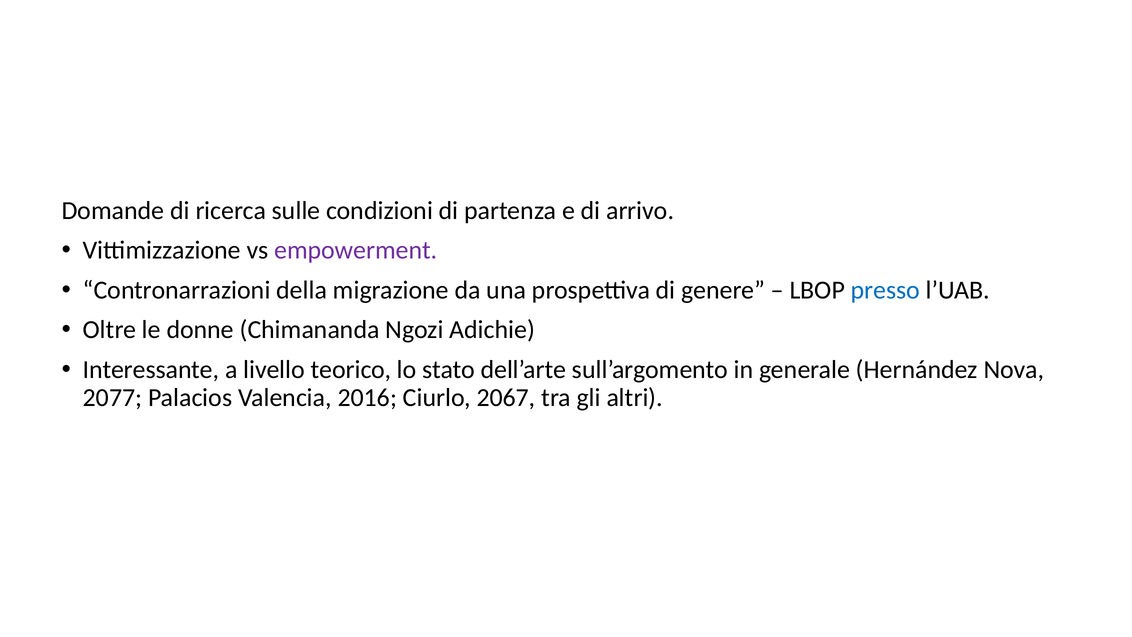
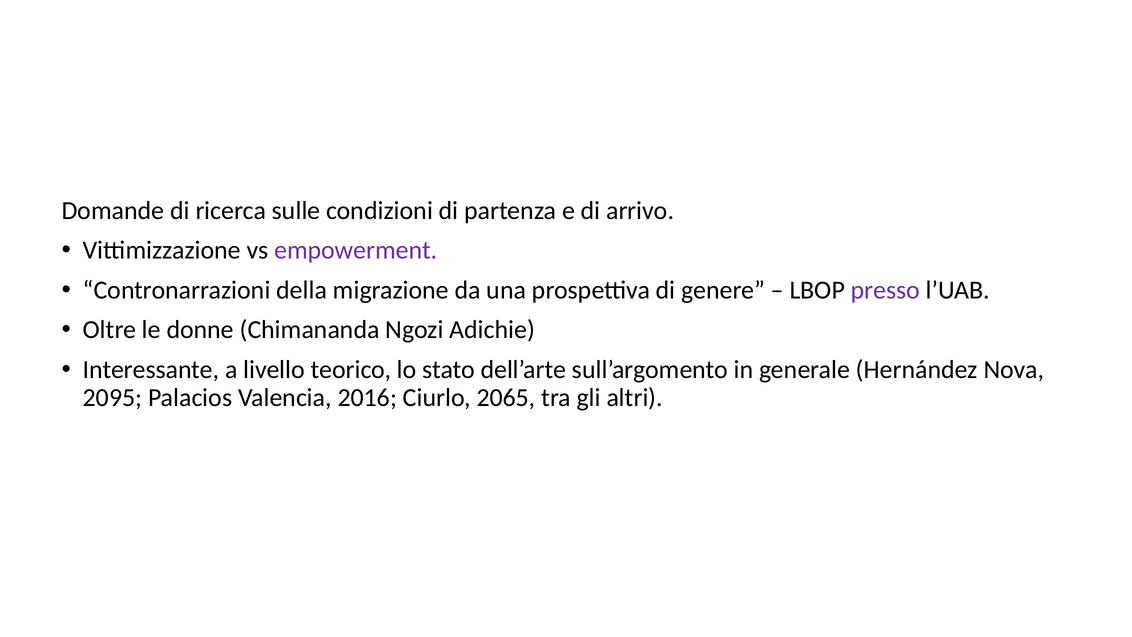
presso colour: blue -> purple
2077: 2077 -> 2095
2067: 2067 -> 2065
